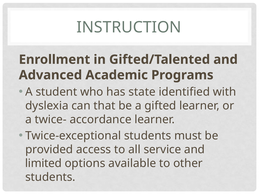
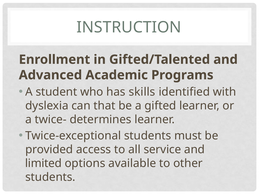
state: state -> skills
accordance: accordance -> determines
